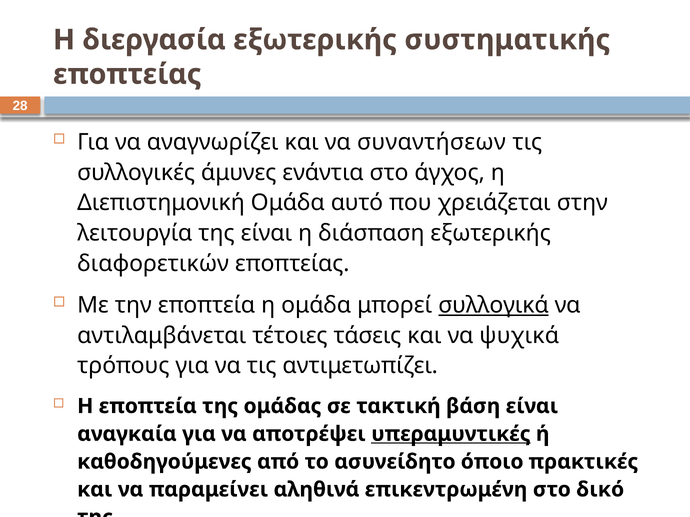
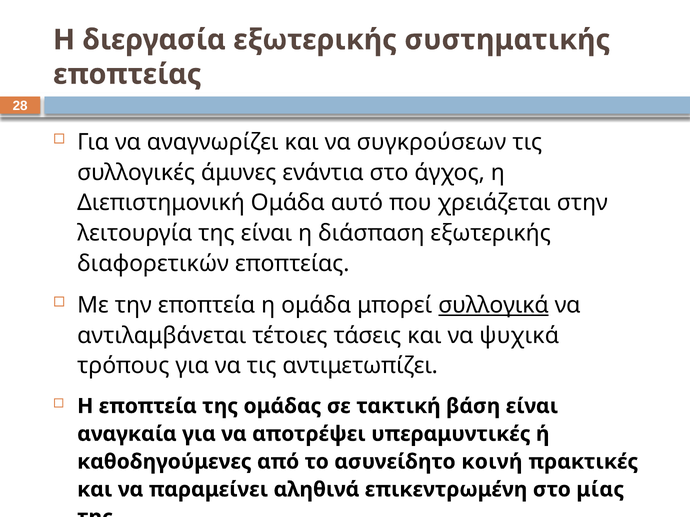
συναντήσεων: συναντήσεων -> συγκρούσεων
υπεραμυντικές underline: present -> none
όποιο: όποιο -> κοινή
δικό: δικό -> μίας
